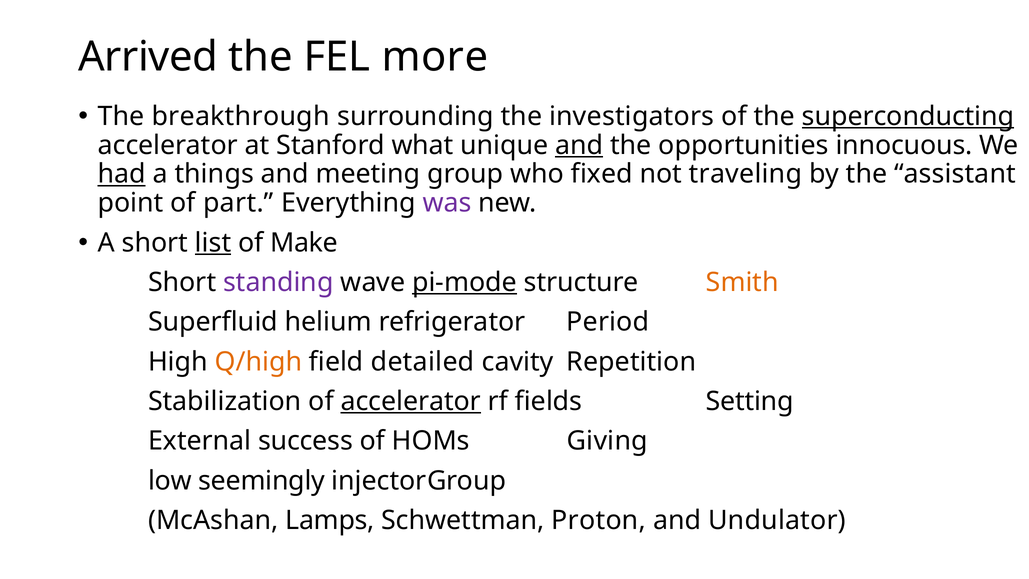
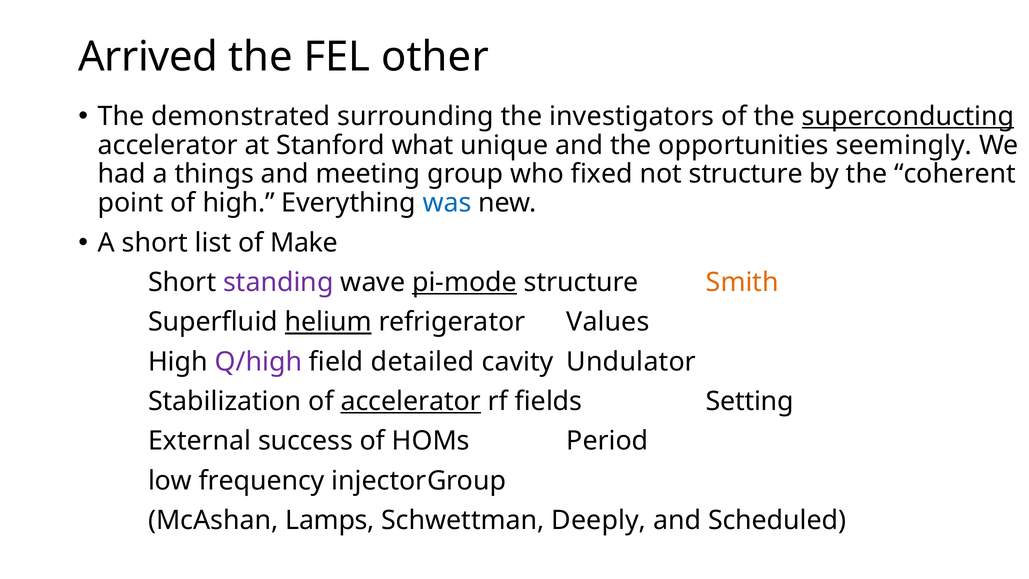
more: more -> other
breakthrough: breakthrough -> demonstrated
and at (579, 145) underline: present -> none
innocuous: innocuous -> seemingly
had underline: present -> none
not traveling: traveling -> structure
assistant: assistant -> coherent
of part: part -> high
was colour: purple -> blue
list underline: present -> none
helium underline: none -> present
Period: Period -> Values
Q/high colour: orange -> purple
Repetition: Repetition -> Undulator
Giving: Giving -> Period
seemingly: seemingly -> frequency
Proton: Proton -> Deeply
Undulator: Undulator -> Scheduled
